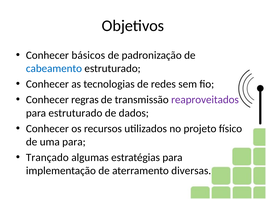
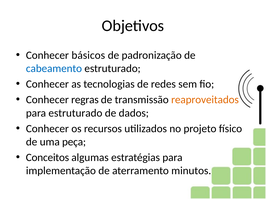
reaproveitados colour: purple -> orange
uma para: para -> peça
Trançado: Trançado -> Conceitos
diversas: diversas -> minutos
